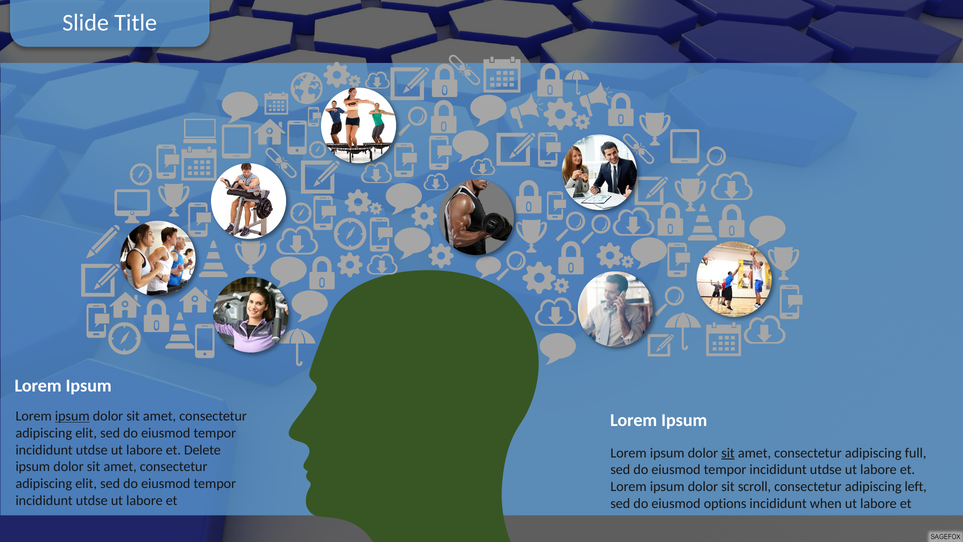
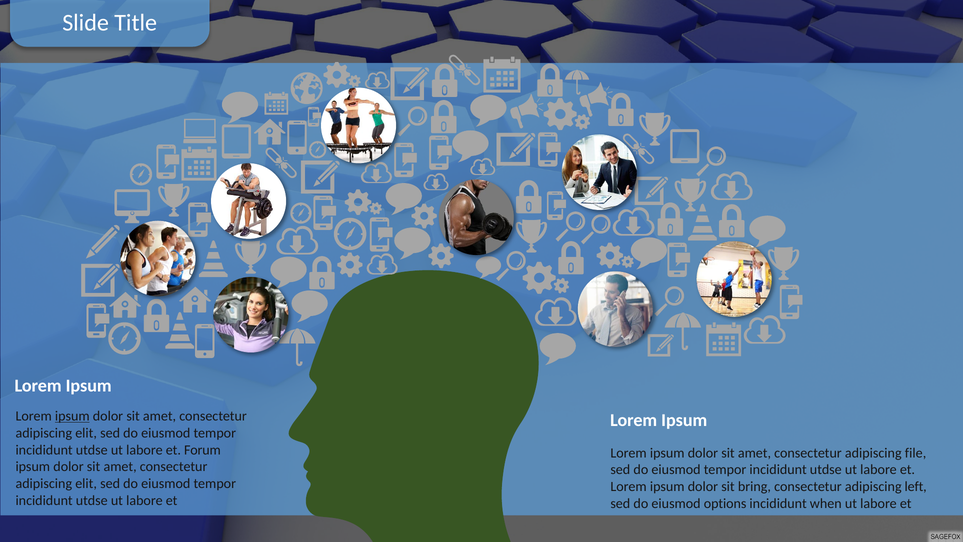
Delete: Delete -> Forum
sit at (728, 453) underline: present -> none
full: full -> file
scroll: scroll -> bring
